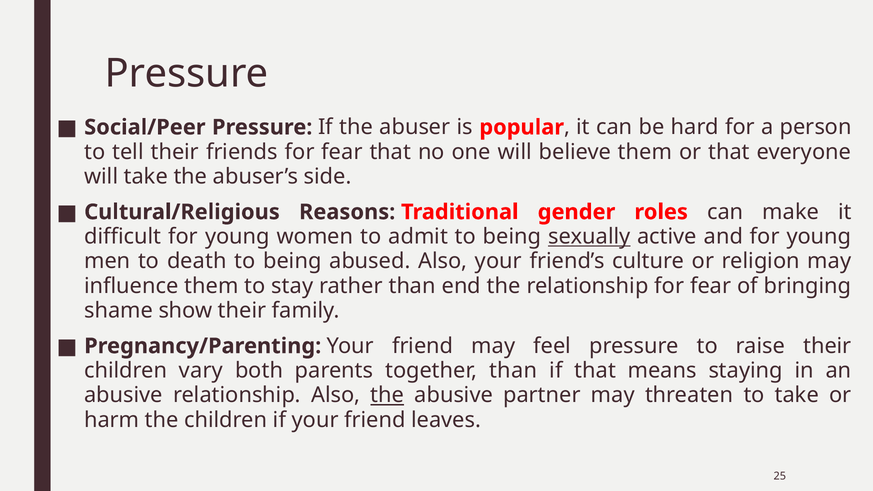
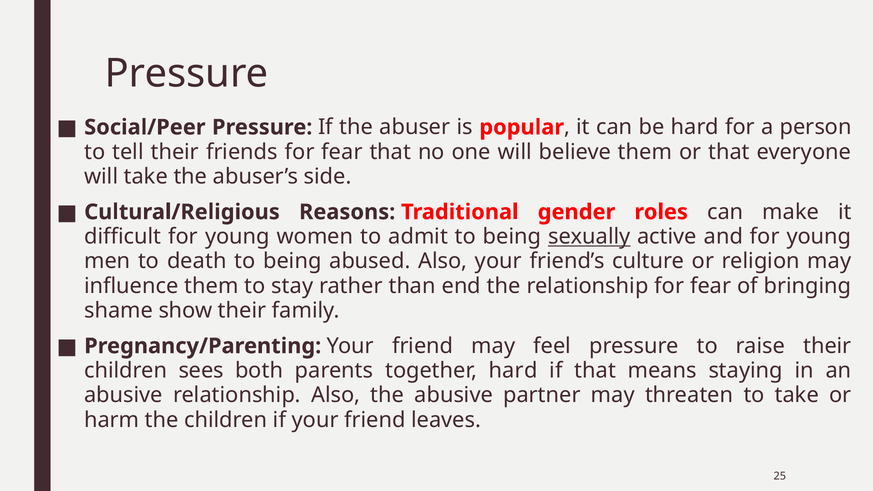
vary: vary -> sees
together than: than -> hard
the at (387, 395) underline: present -> none
